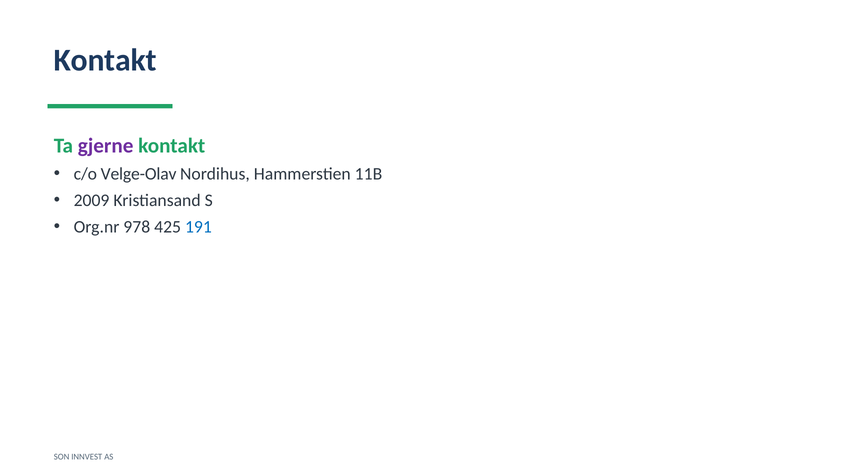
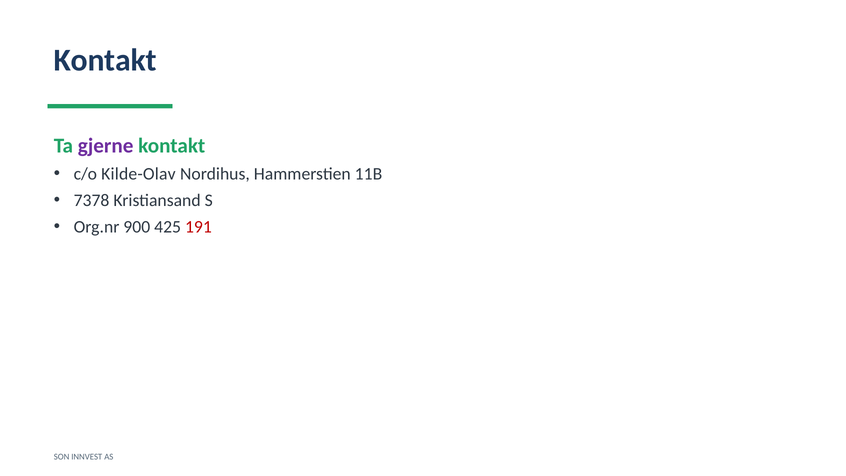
Velge-Olav: Velge-Olav -> Kilde-Olav
2009: 2009 -> 7378
978: 978 -> 900
191 colour: blue -> red
